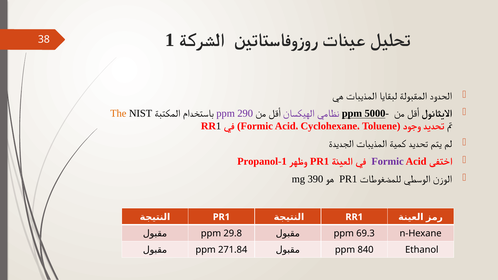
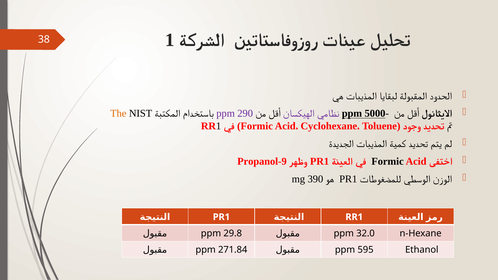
Propanol-1: Propanol-1 -> Propanol-9
Formic at (388, 161) colour: purple -> black
69.3: 69.3 -> 32.0
840: 840 -> 595
